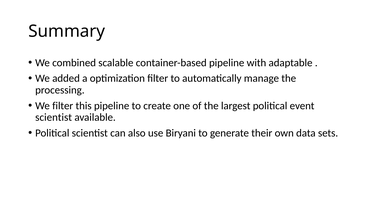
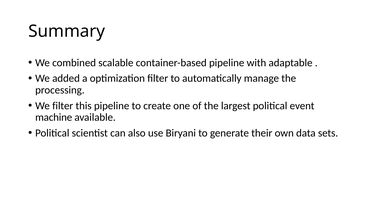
scientist at (54, 117): scientist -> machine
